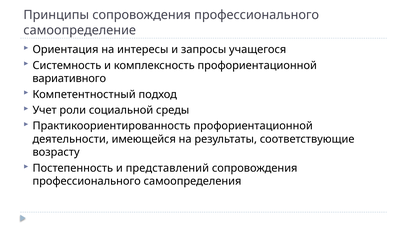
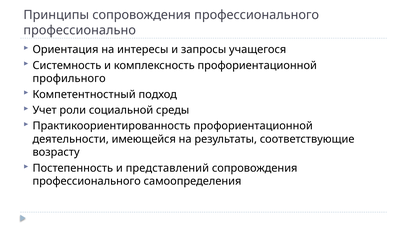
самоопределение: самоопределение -> профессионально
вариативного: вариативного -> профильного
